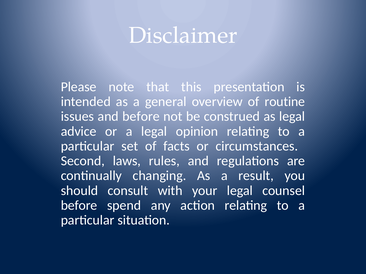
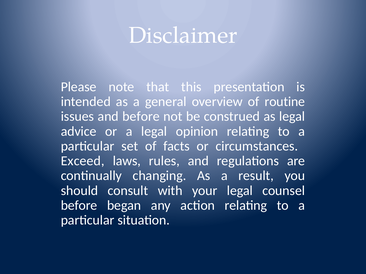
Second: Second -> Exceed
spend: spend -> began
